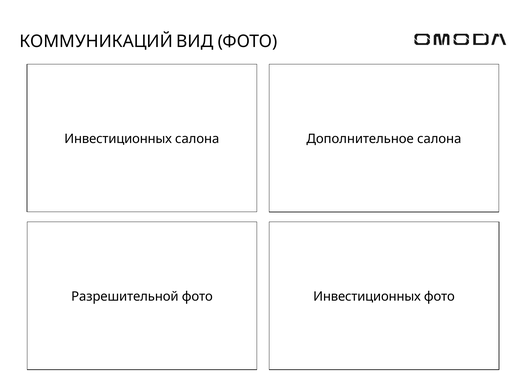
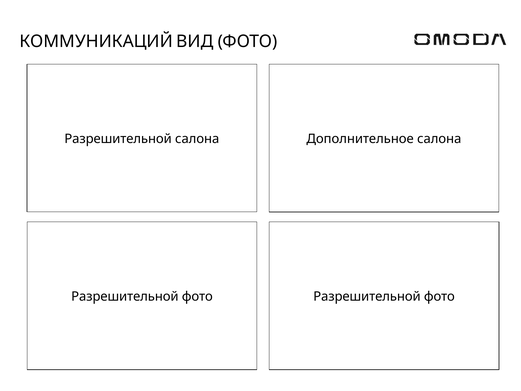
Инвестиционных at (118, 139): Инвестиционных -> Разрешительной
Инвестиционных at (367, 296): Инвестиционных -> Разрешительной
